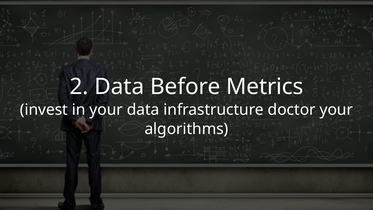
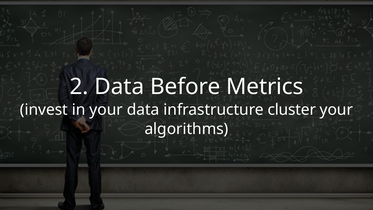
doctor: doctor -> cluster
